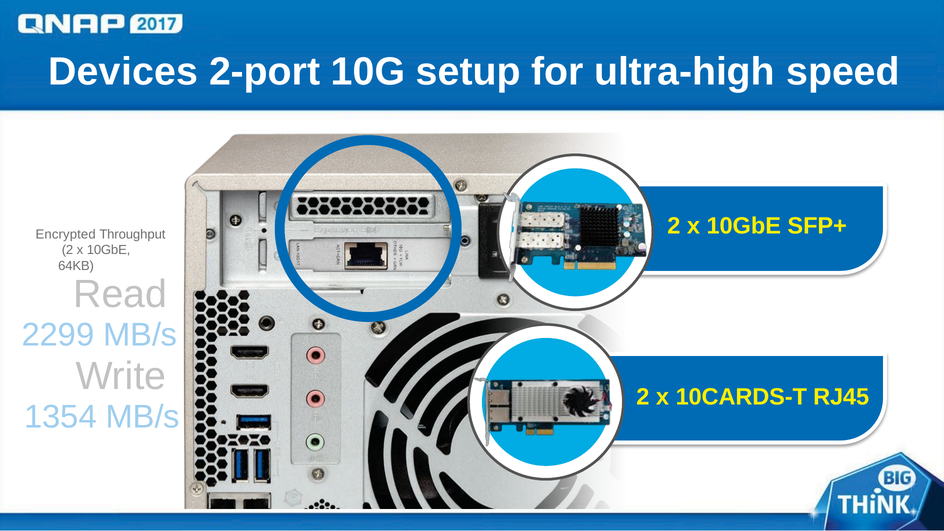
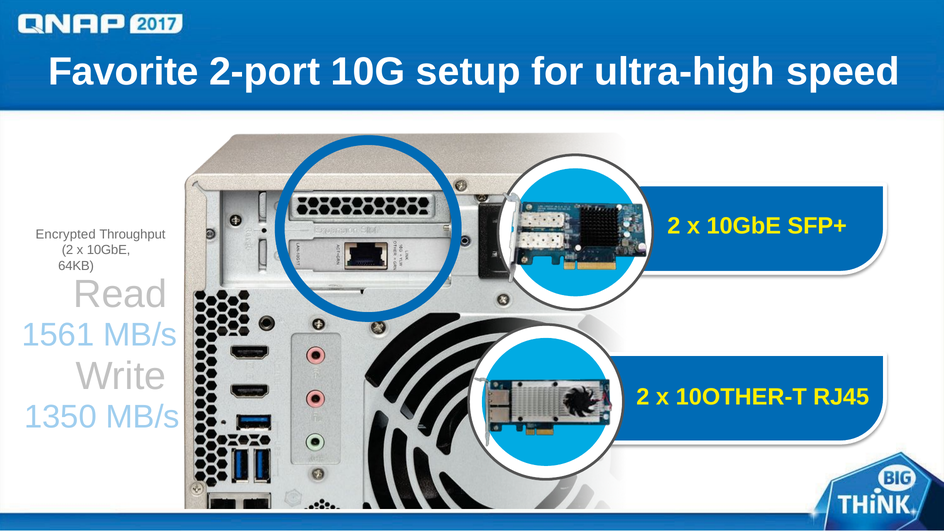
Devices: Devices -> Favorite
2299: 2299 -> 1561
10CARDS-T: 10CARDS-T -> 10OTHER-T
1354: 1354 -> 1350
